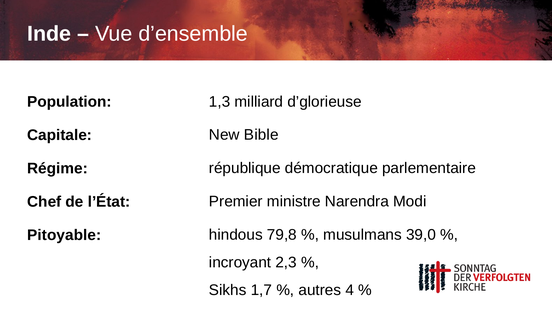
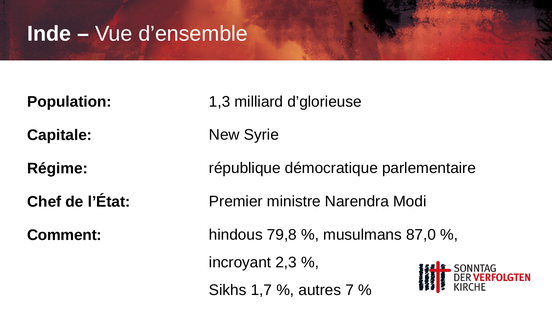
Bible: Bible -> Syrie
39,0: 39,0 -> 87,0
Pitoyable: Pitoyable -> Comment
4: 4 -> 7
